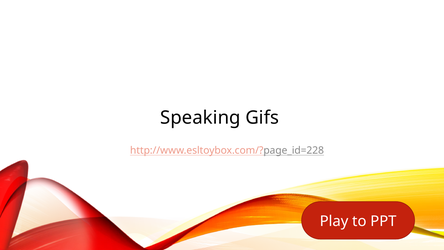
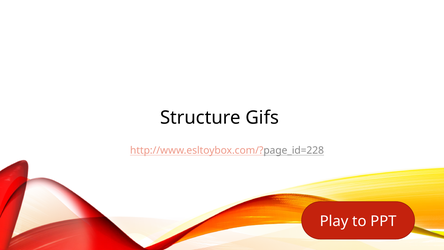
Speaking: Speaking -> Structure
